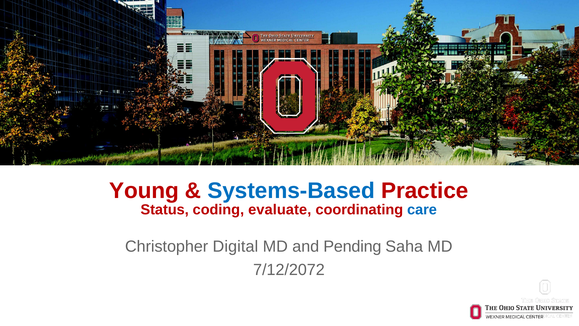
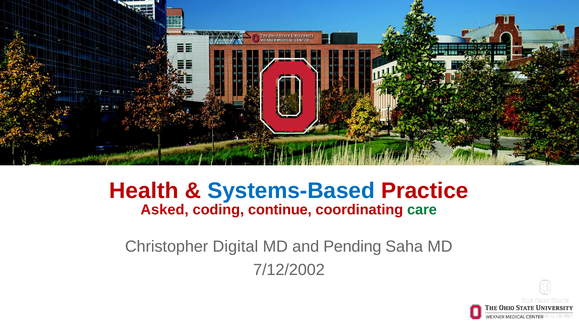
Young: Young -> Health
Status: Status -> Asked
evaluate: evaluate -> continue
care colour: blue -> green
7/12/2072: 7/12/2072 -> 7/12/2002
